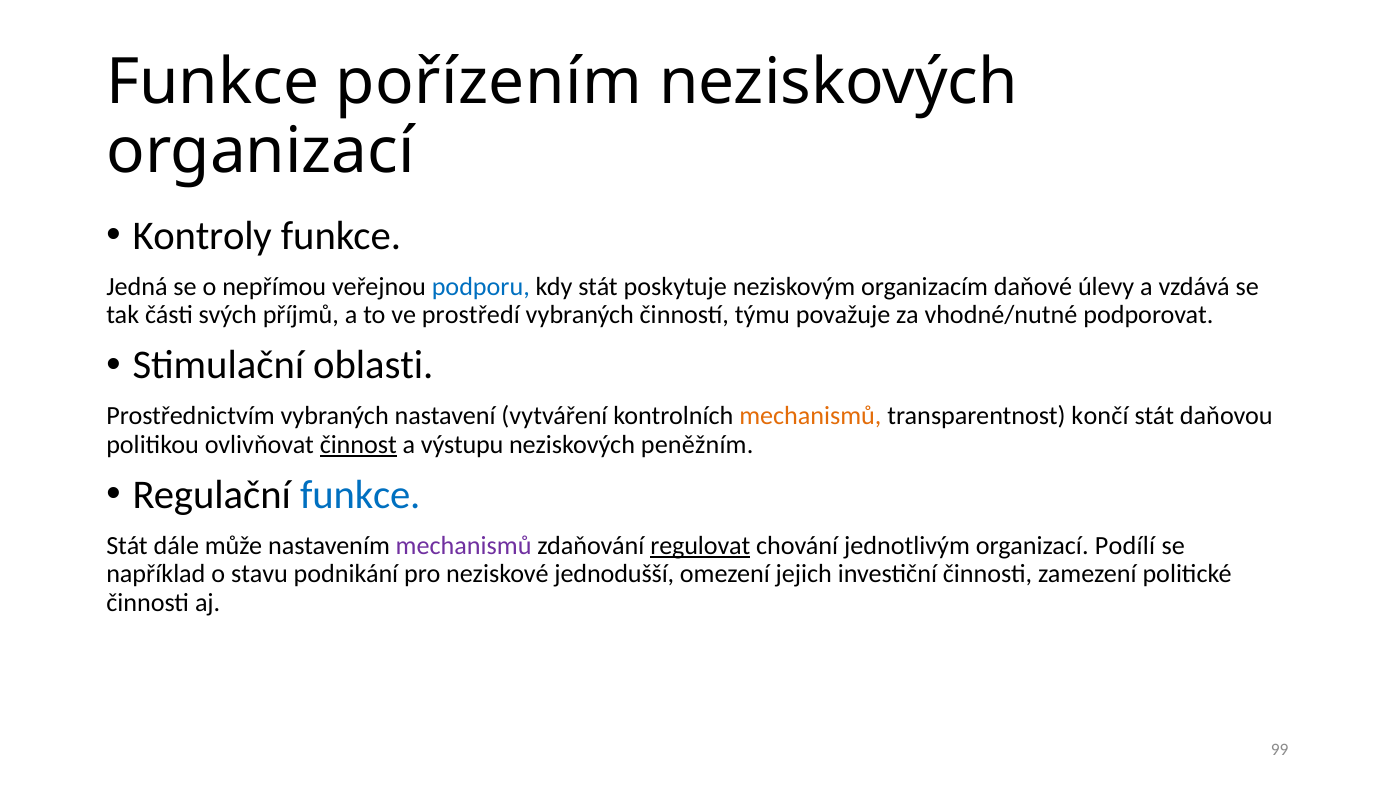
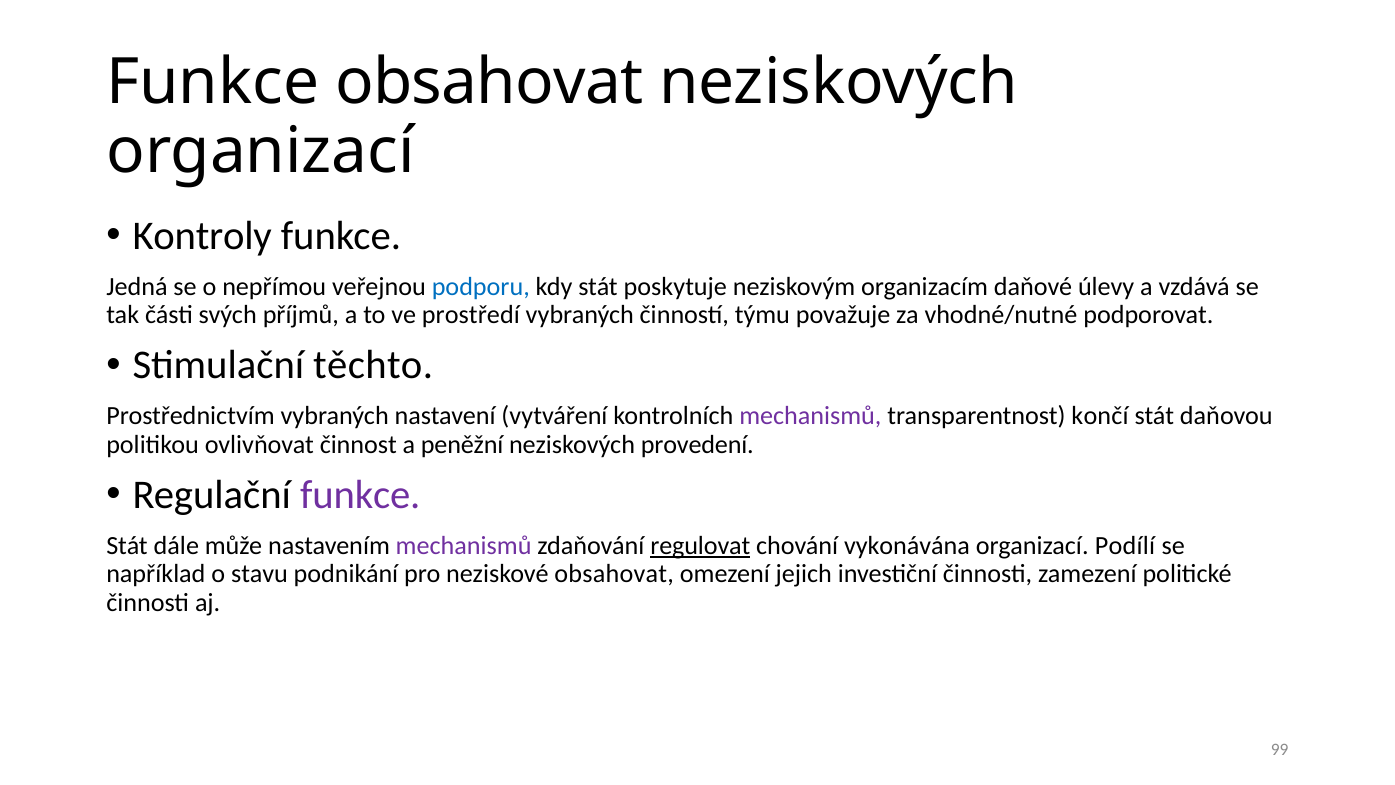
Funkce pořízením: pořízením -> obsahovat
oblasti: oblasti -> těchto
mechanismů at (810, 416) colour: orange -> purple
činnost underline: present -> none
výstupu: výstupu -> peněžní
peněžním: peněžním -> provedení
funkce at (360, 495) colour: blue -> purple
jednotlivým: jednotlivým -> vykonávána
neziskové jednodušší: jednodušší -> obsahovat
